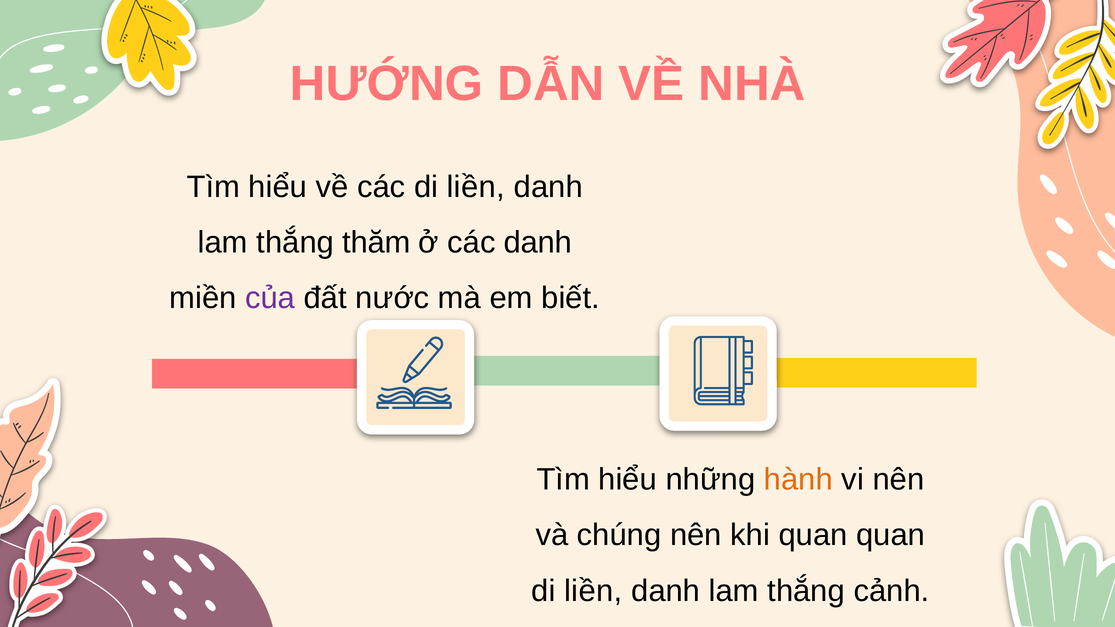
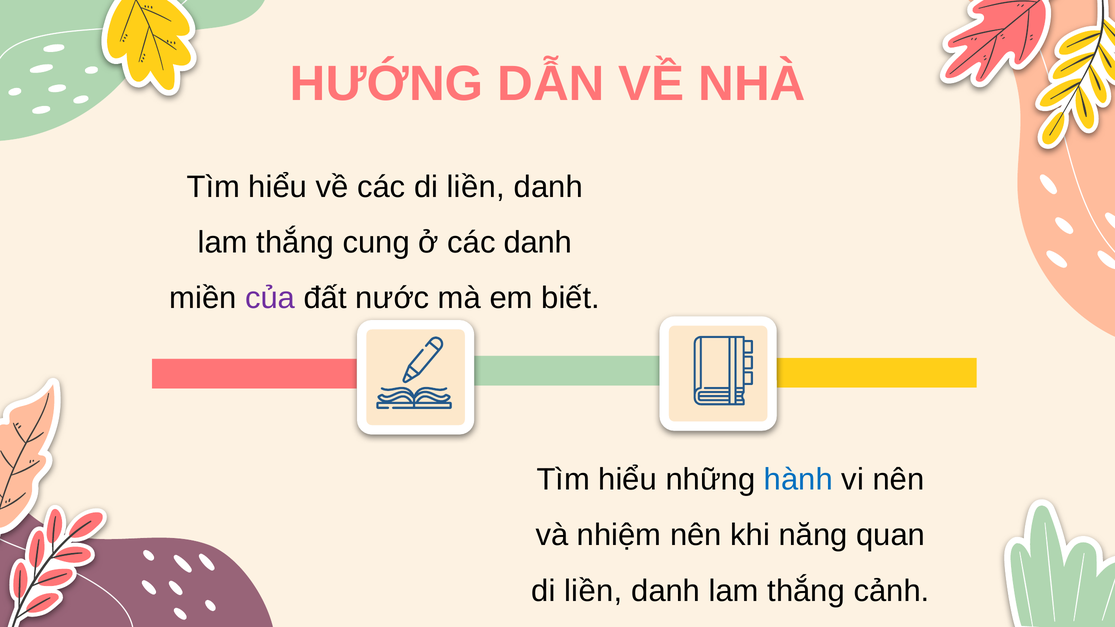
thăm: thăm -> cung
hành colour: orange -> blue
chúng: chúng -> nhiệm
khi quan: quan -> năng
